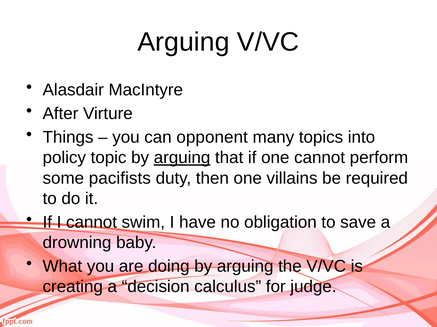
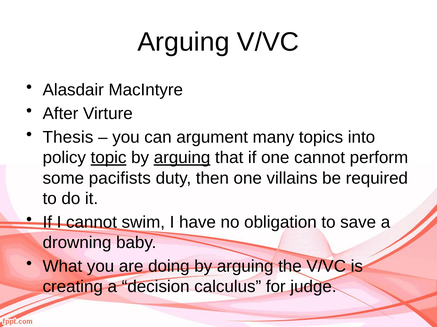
Things: Things -> Thesis
opponent: opponent -> argument
topic underline: none -> present
